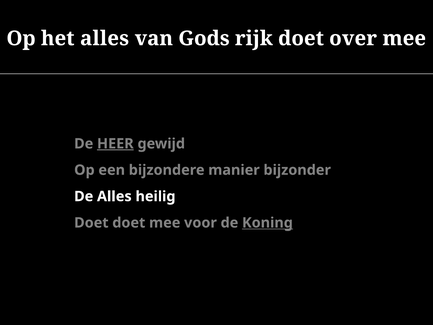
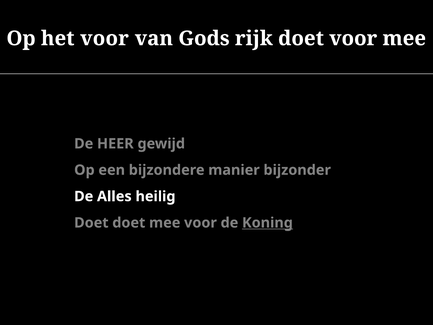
het alles: alles -> voor
doet over: over -> voor
HEER underline: present -> none
